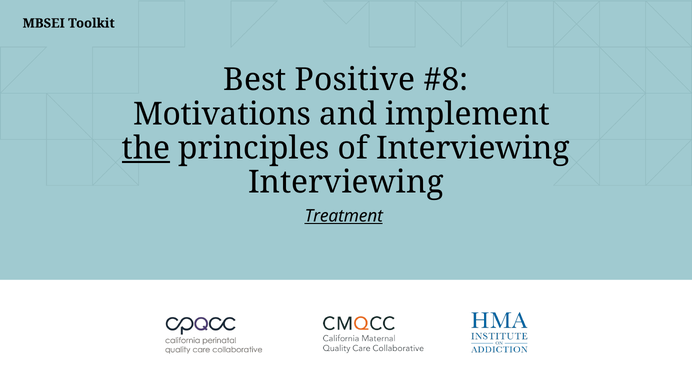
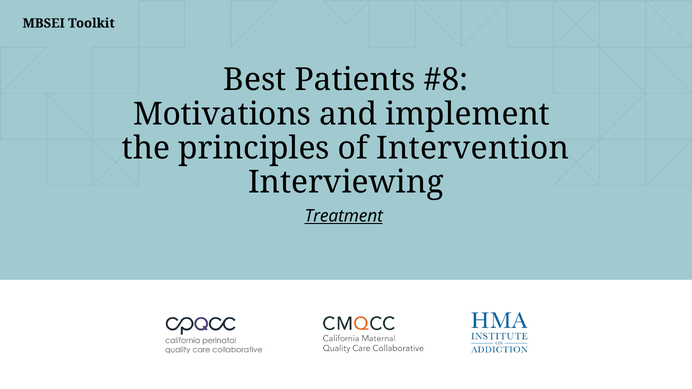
Positive: Positive -> Patients
the underline: present -> none
of Interviewing: Interviewing -> Intervention
